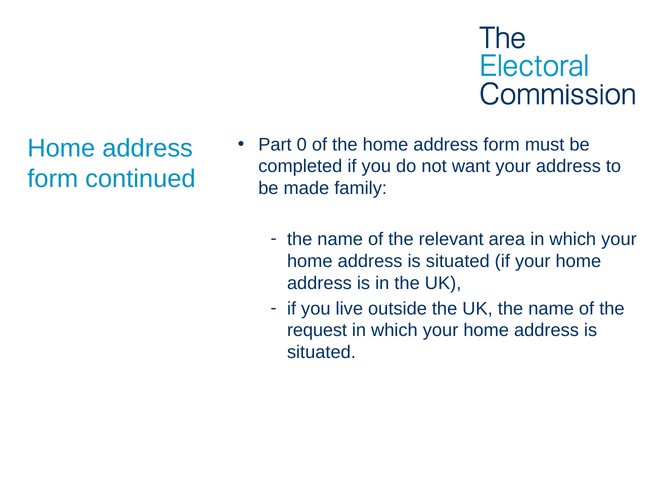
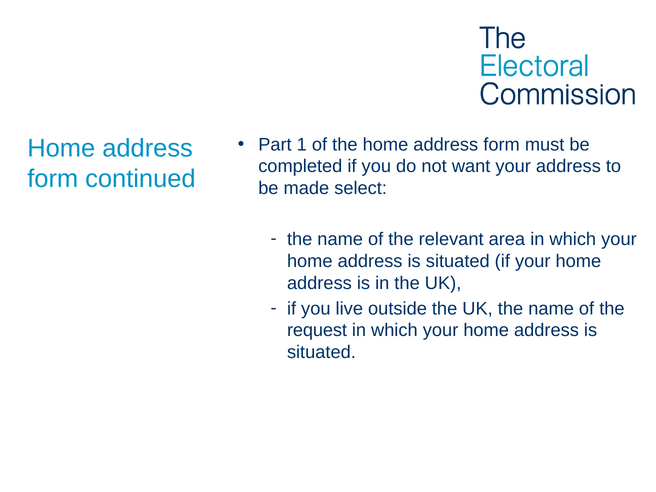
0: 0 -> 1
family: family -> select
